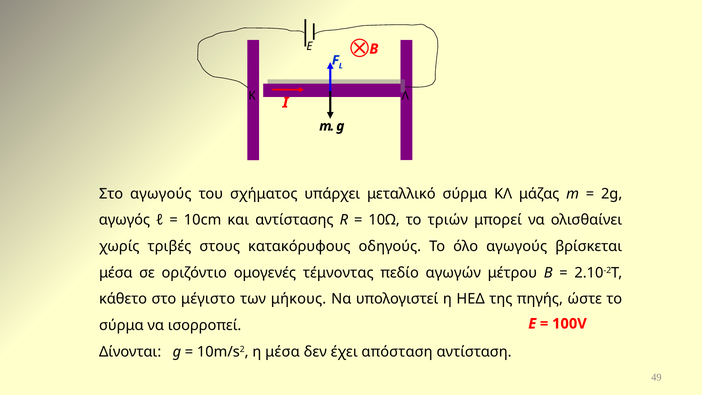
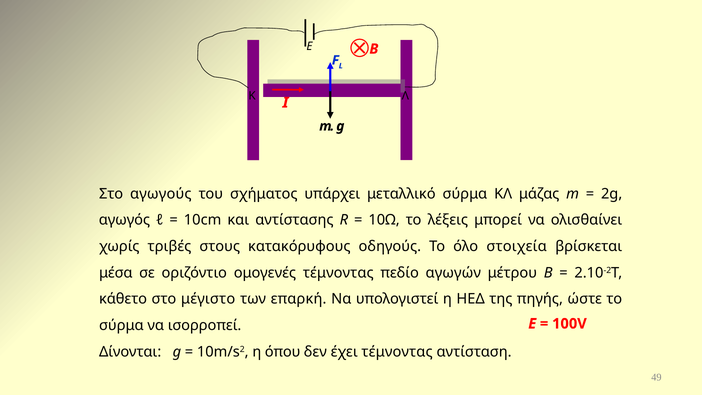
τριών: τριών -> λέξεις
όλο αγωγούς: αγωγούς -> στοιχεία
μήκους: μήκους -> επαρκή
η μέσα: μέσα -> όπου
έχει απόσταση: απόσταση -> τέμνοντας
